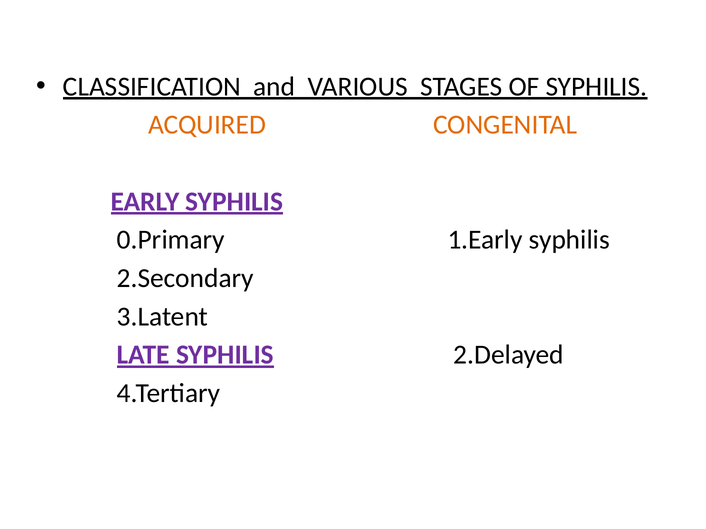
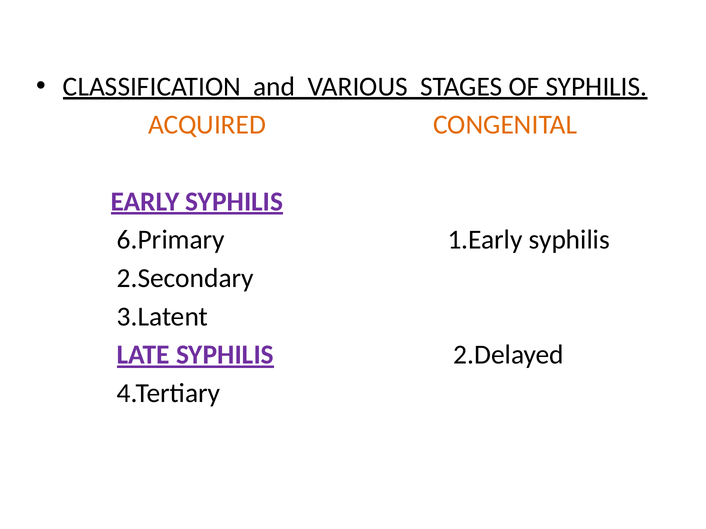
0.Primary: 0.Primary -> 6.Primary
